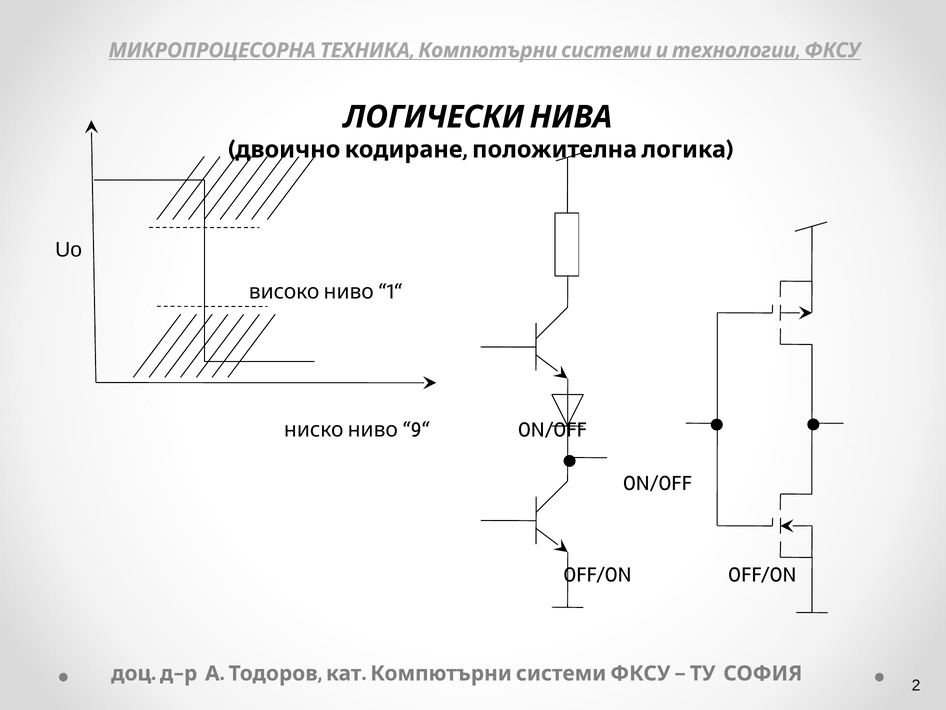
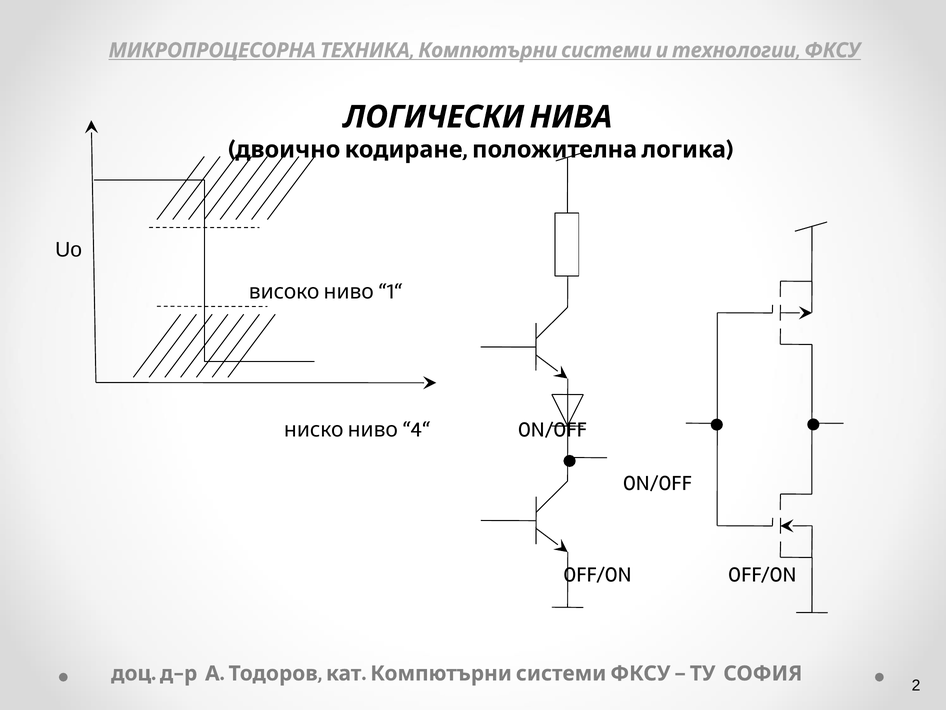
9“: 9“ -> 4“
